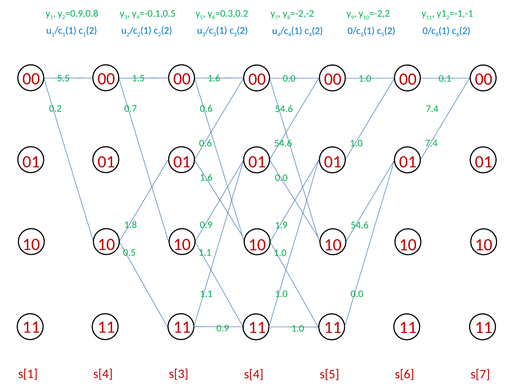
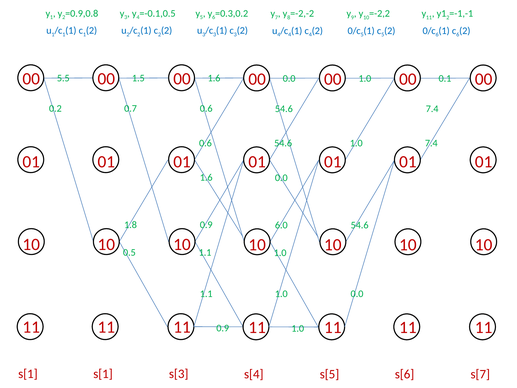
1.9: 1.9 -> 6.0
s[4 at (103, 374): s[4 -> s[1
